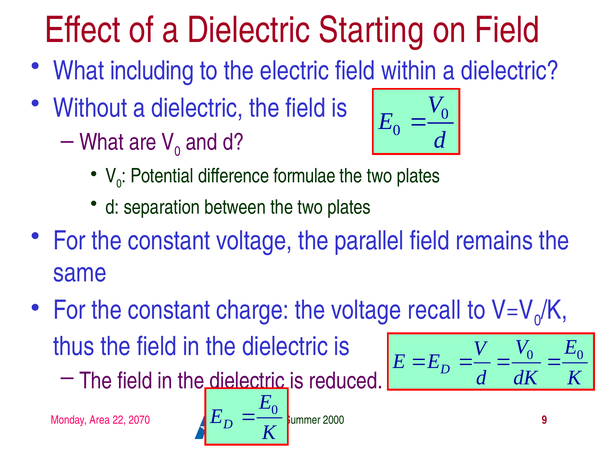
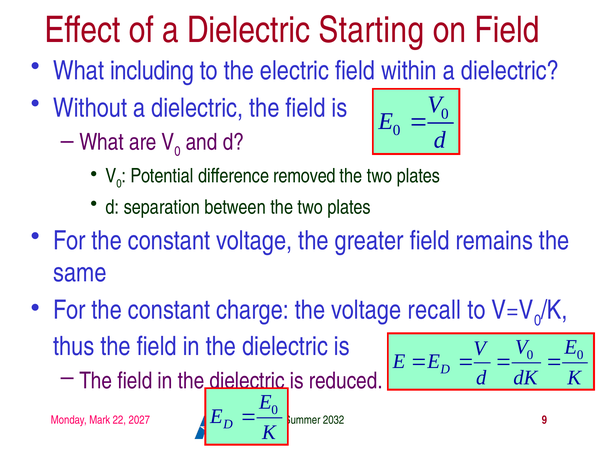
formulae: formulae -> removed
parallel: parallel -> greater
Area: Area -> Mark
2070: 2070 -> 2027
2000: 2000 -> 2032
